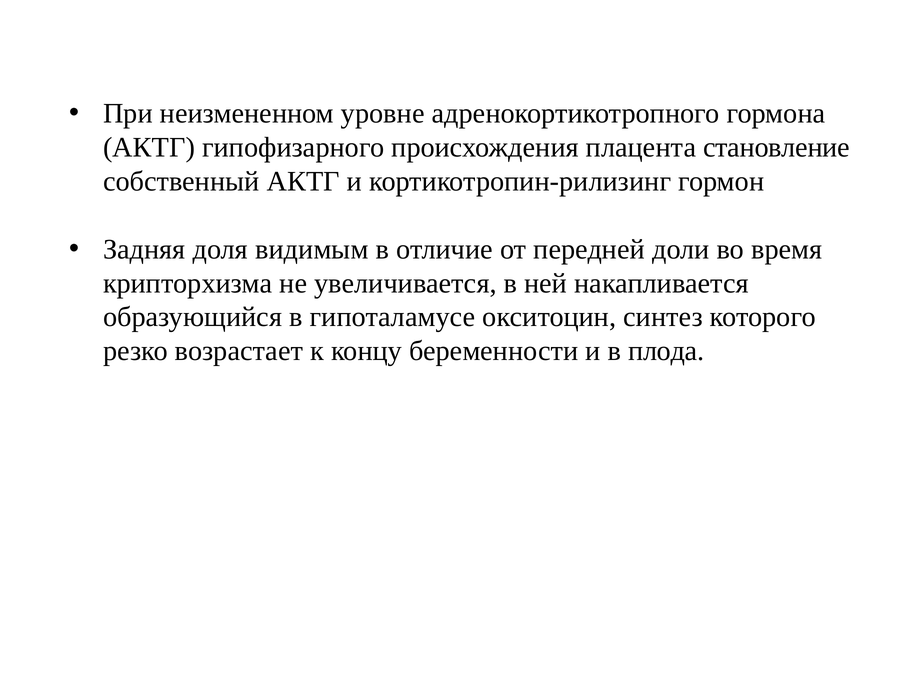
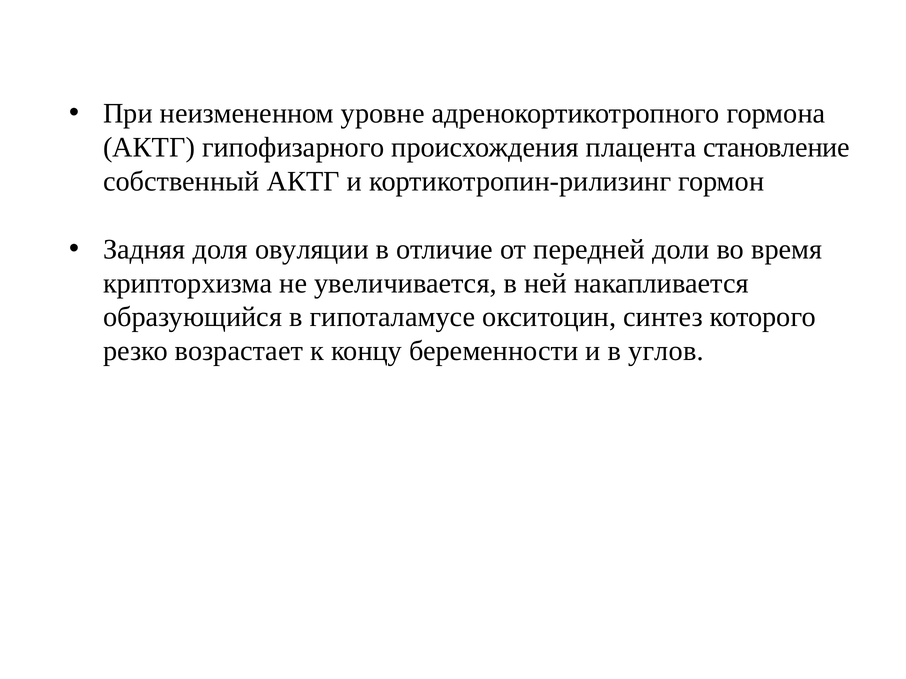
видимым: видимым -> овуляции
плода: плода -> углов
